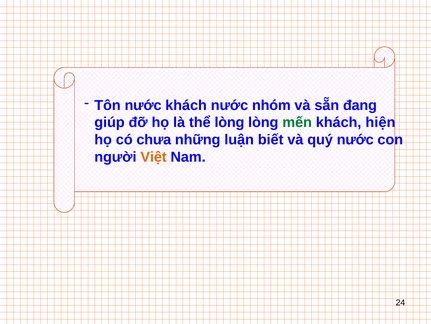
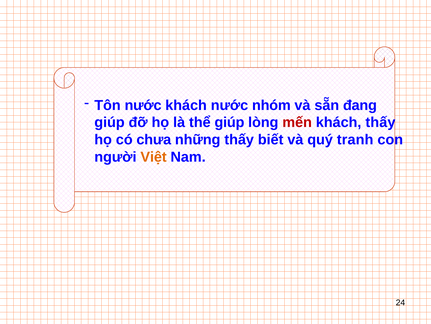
thể lòng: lòng -> giúp
mến colour: green -> red
khách hiện: hiện -> thấy
những luận: luận -> thấy
quý nước: nước -> tranh
